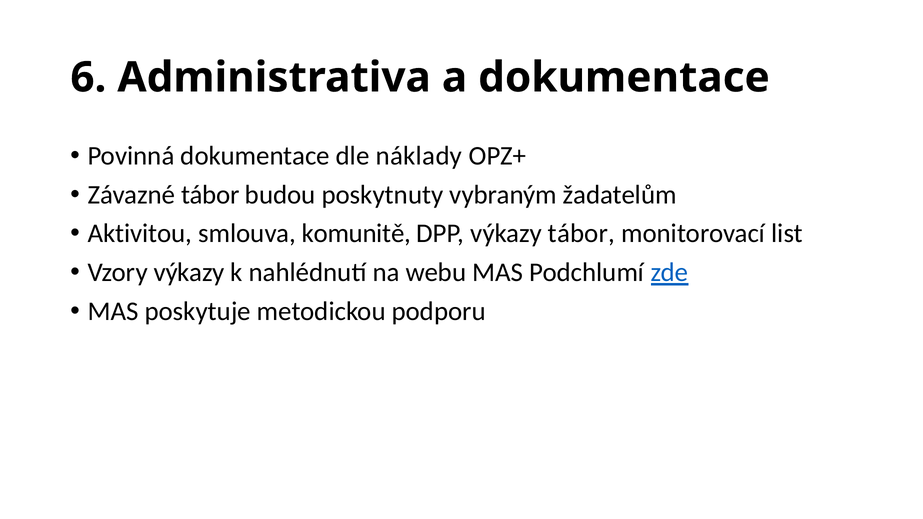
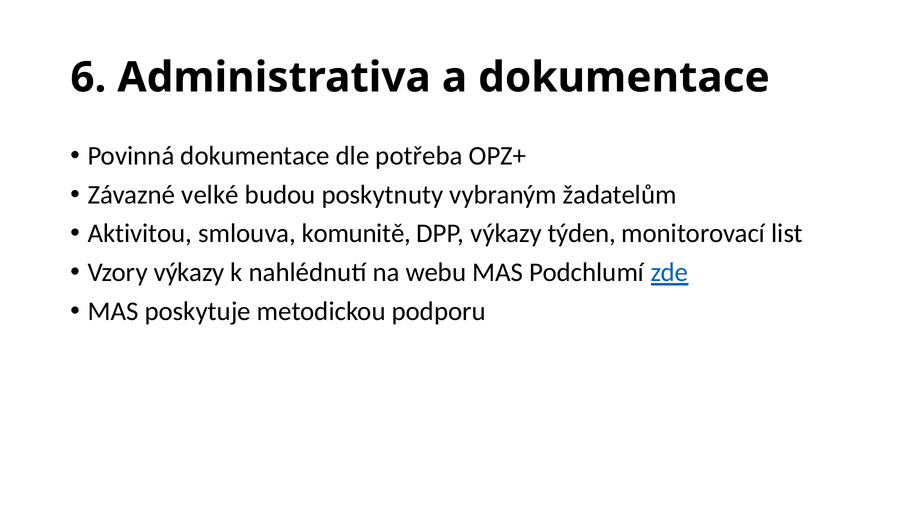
náklady: náklady -> potřeba
Závazné tábor: tábor -> velké
výkazy tábor: tábor -> týden
